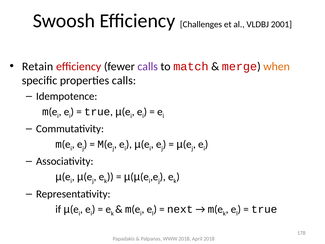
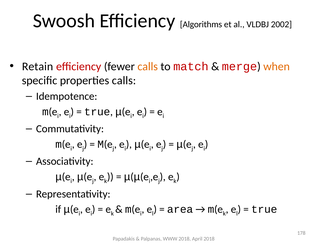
Challenges: Challenges -> Algorithms
2001: 2001 -> 2002
calls at (148, 66) colour: purple -> orange
next: next -> area
